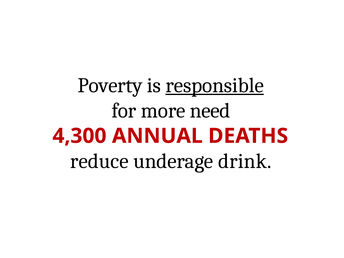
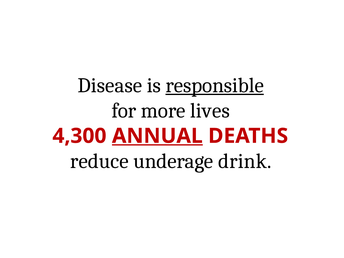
Poverty: Poverty -> Disease
need: need -> lives
ANNUAL underline: none -> present
